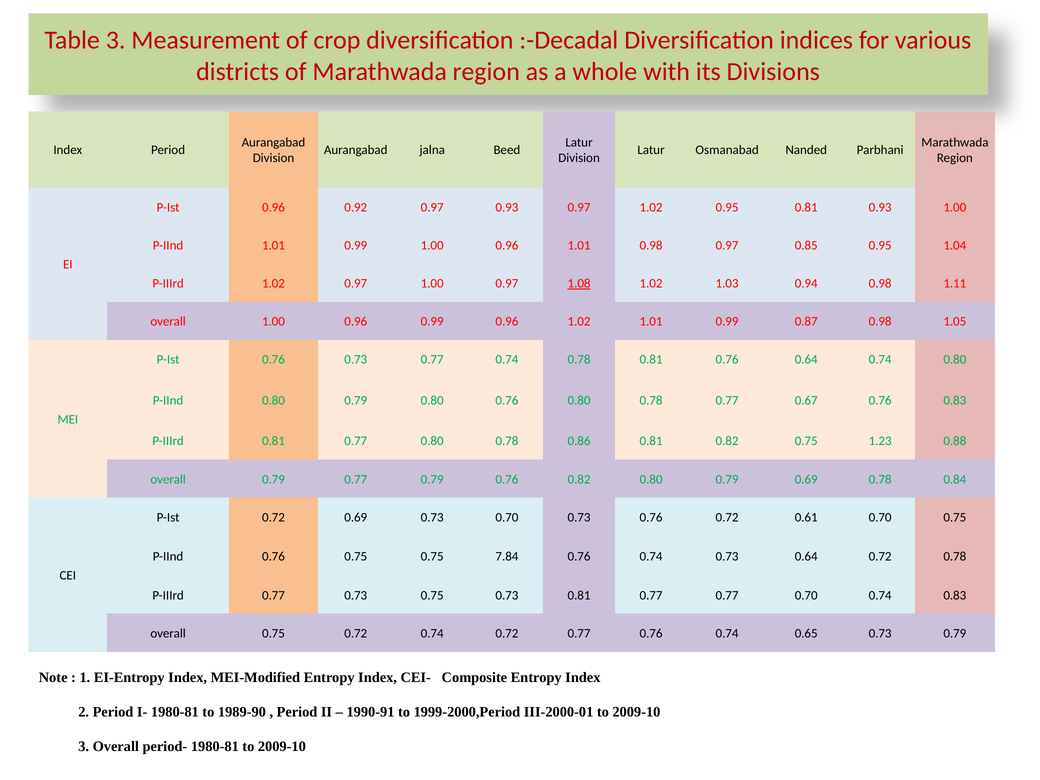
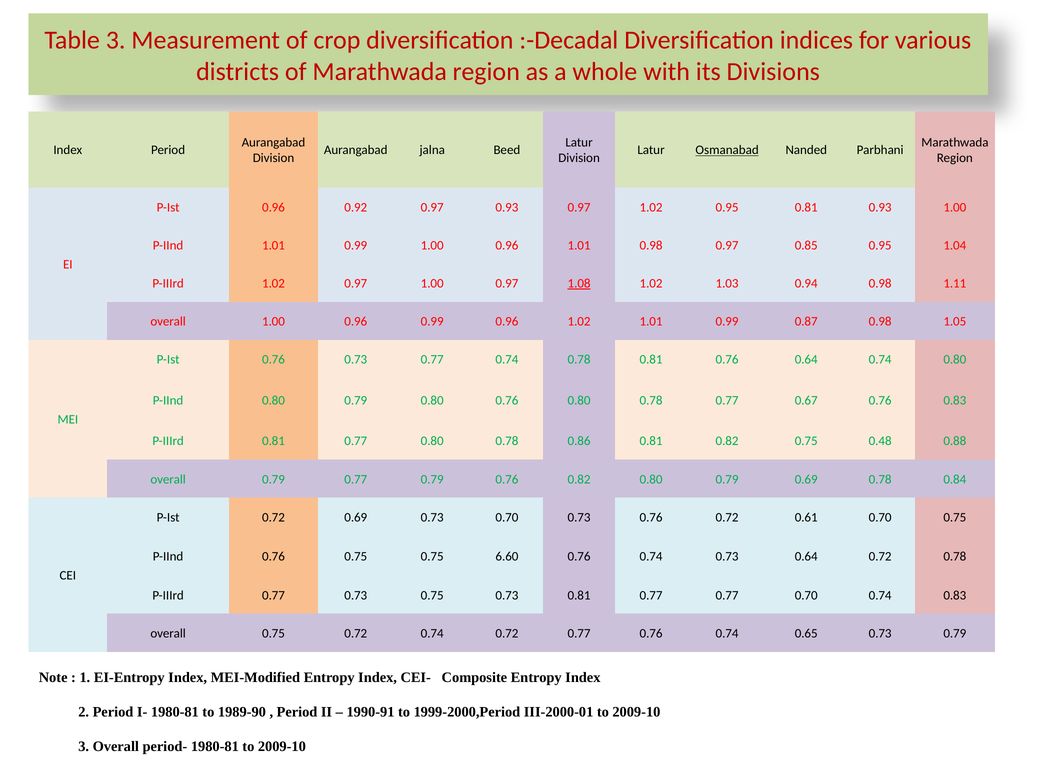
Osmanabad underline: none -> present
1.23: 1.23 -> 0.48
7.84: 7.84 -> 6.60
